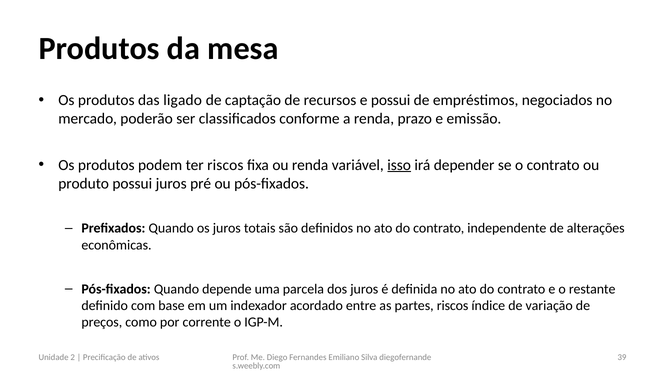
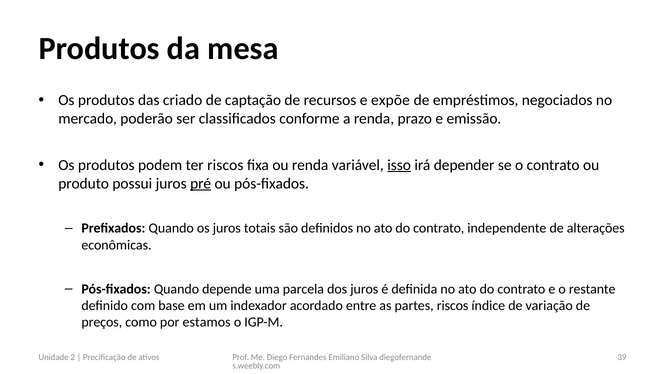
ligado: ligado -> criado
e possui: possui -> expõe
pré underline: none -> present
corrente: corrente -> estamos
